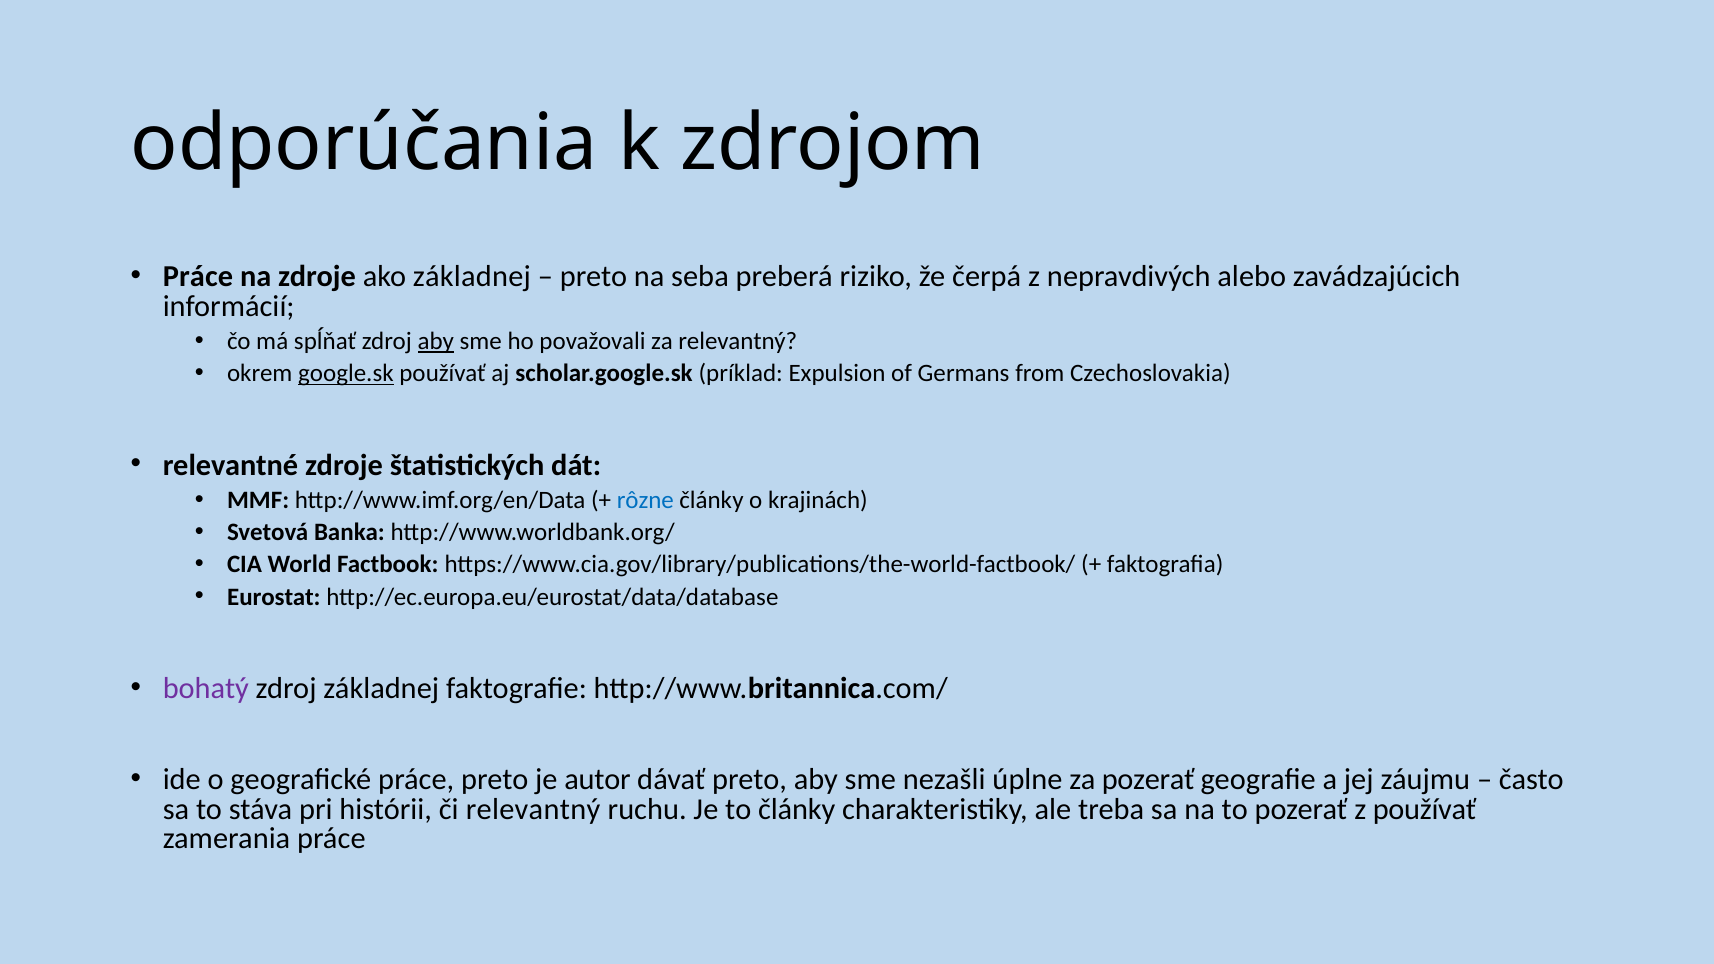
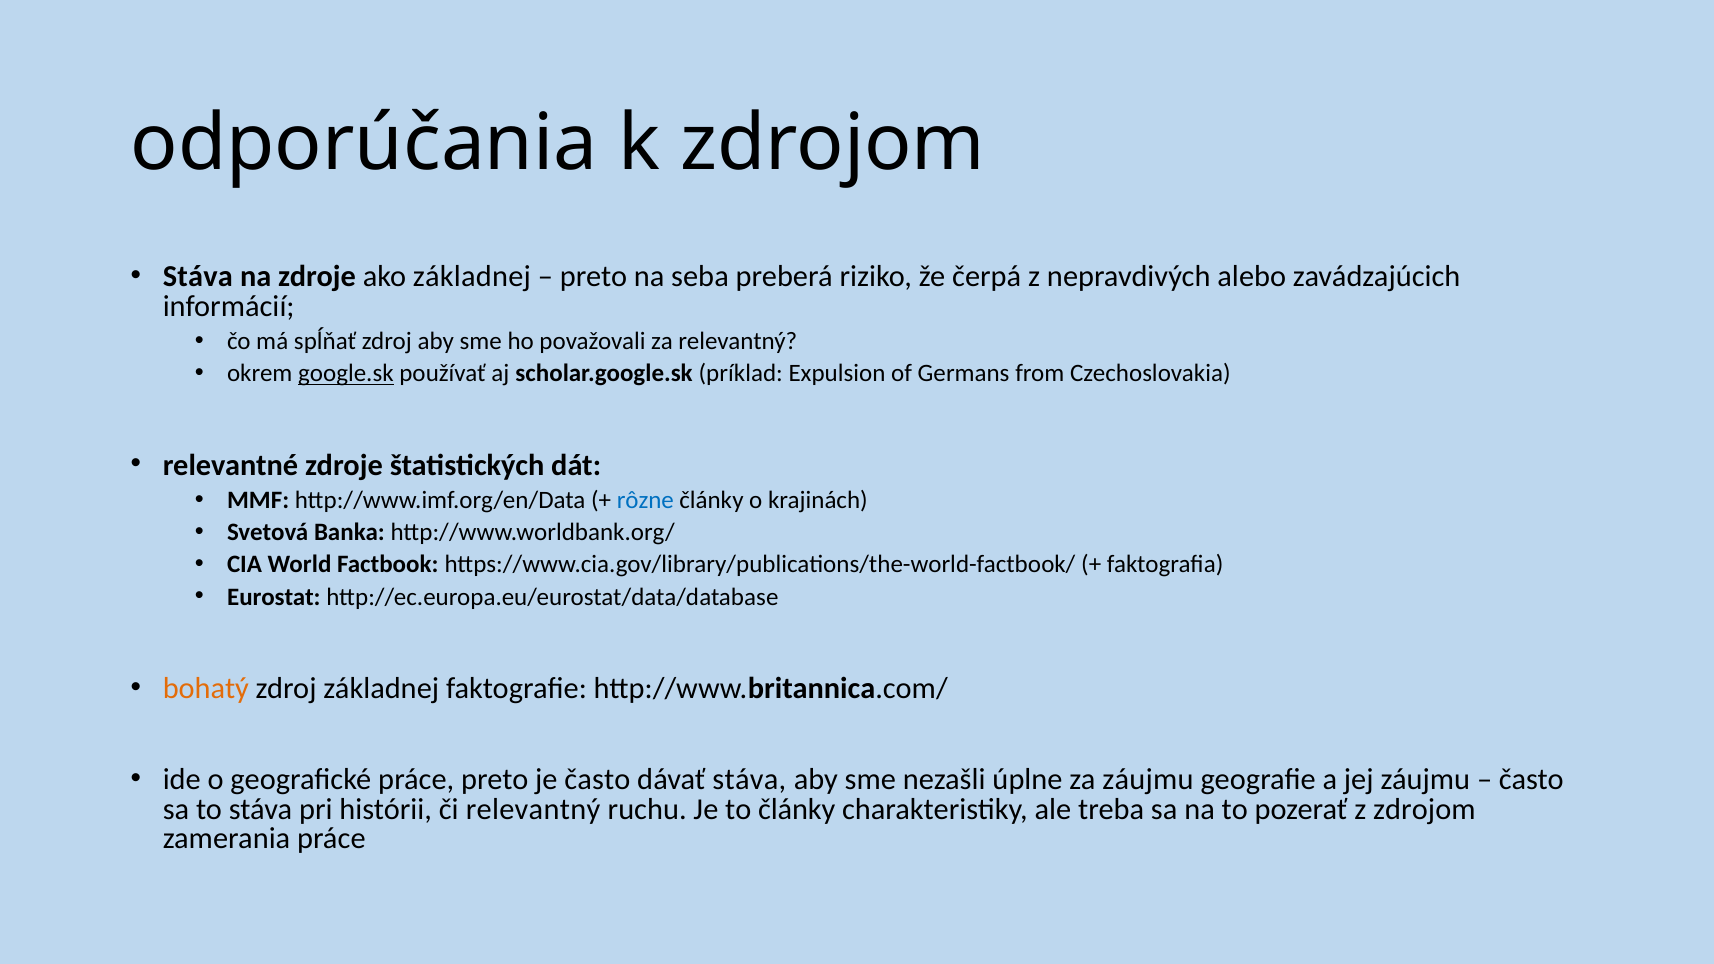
Práce at (198, 277): Práce -> Stáva
aby at (436, 341) underline: present -> none
bohatý colour: purple -> orange
je autor: autor -> často
dávať preto: preto -> stáva
za pozerať: pozerať -> záujmu
z používať: používať -> zdrojom
